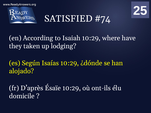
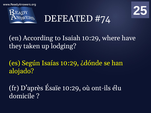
SATISFIED: SATISFIED -> DEFEATED
